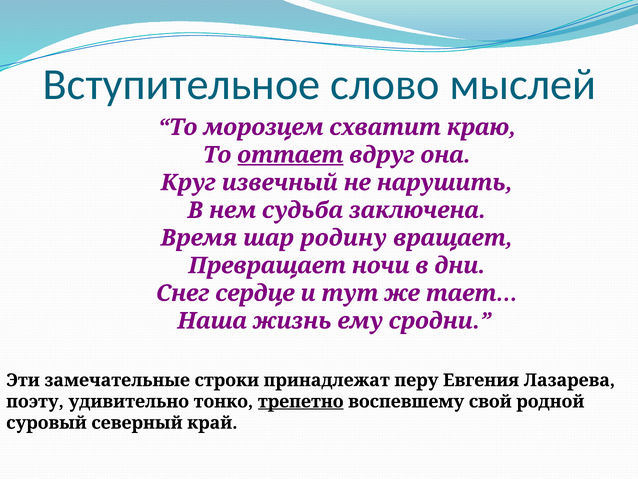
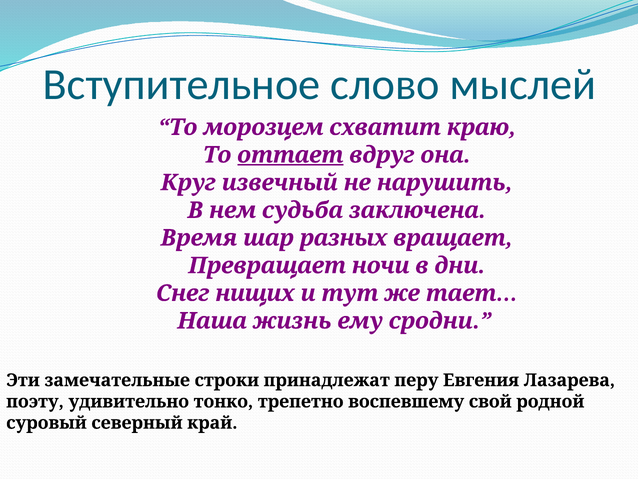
родину: родину -> разных
сердце: сердце -> нищих
трепетно underline: present -> none
